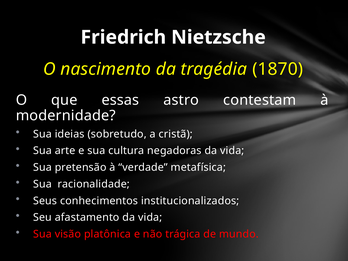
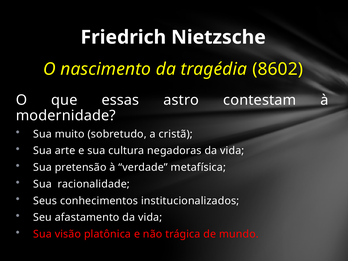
1870: 1870 -> 8602
ideias: ideias -> muito
